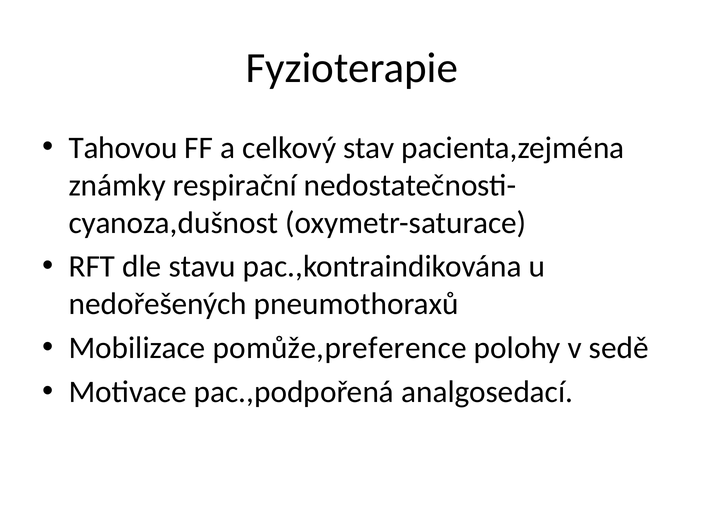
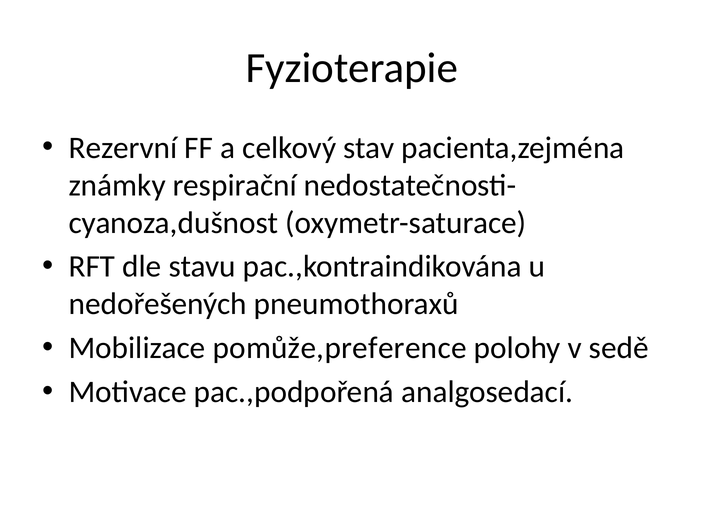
Tahovou: Tahovou -> Rezervní
